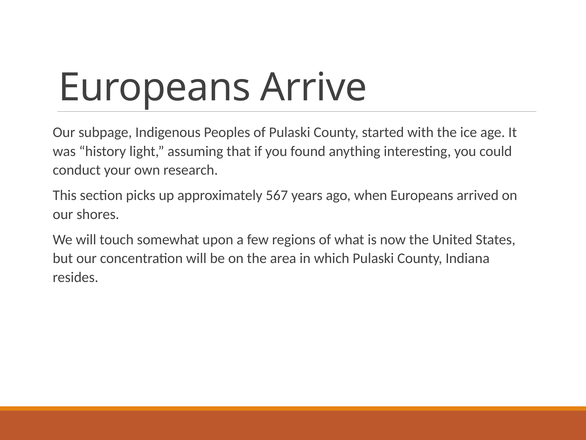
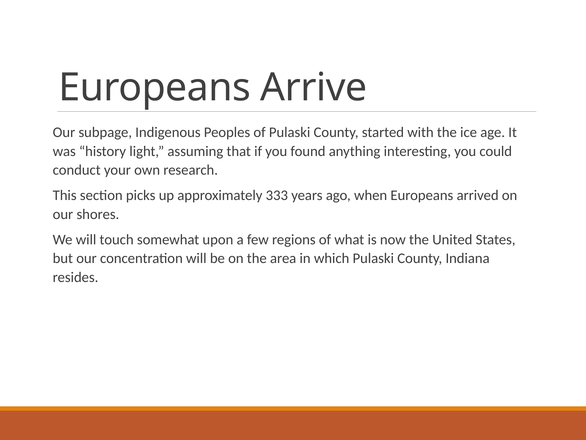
567: 567 -> 333
